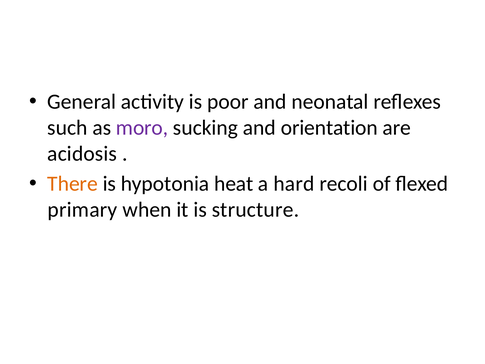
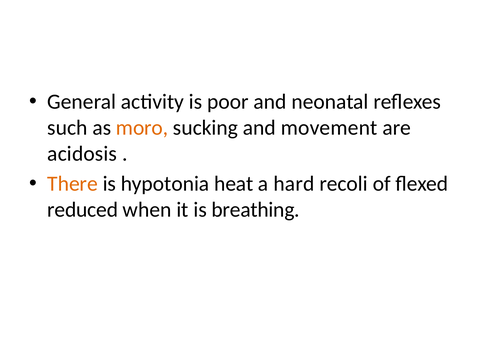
moro colour: purple -> orange
orientation: orientation -> movement
primary: primary -> reduced
structure: structure -> breathing
